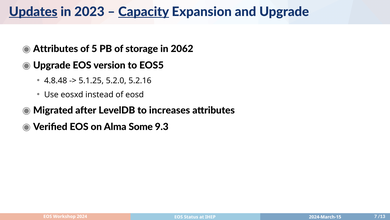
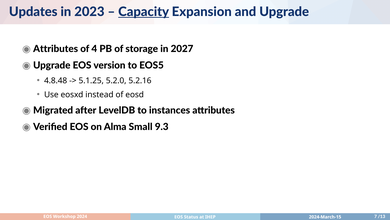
Updates underline: present -> none
5: 5 -> 4
2062: 2062 -> 2027
increases: increases -> instances
Some: Some -> Small
